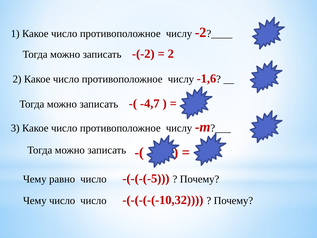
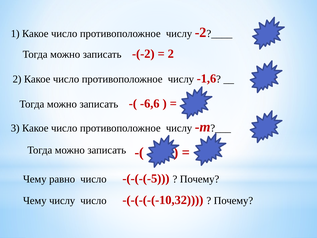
-4,7: -4,7 -> -6,6
Чему число: число -> числу
